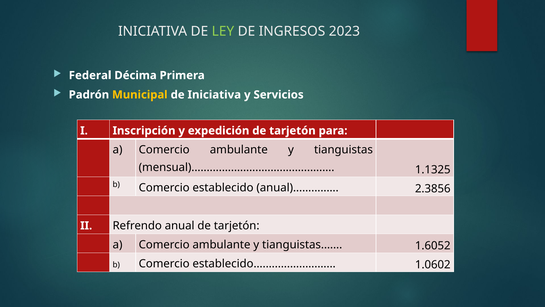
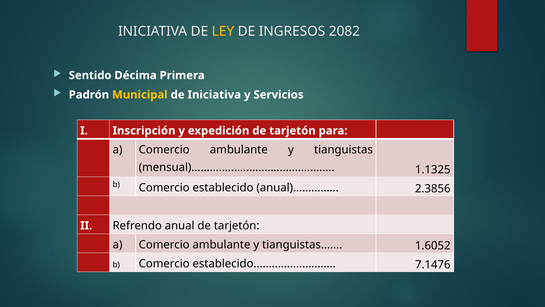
LEY colour: light green -> yellow
2023: 2023 -> 2082
Federal: Federal -> Sentido
1.0602: 1.0602 -> 7.1476
